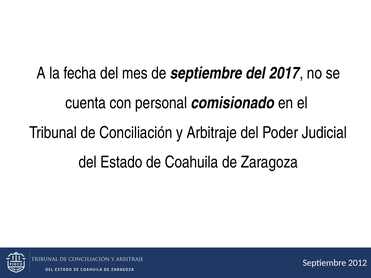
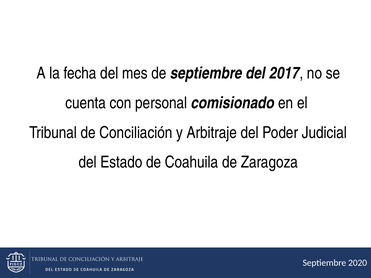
2012: 2012 -> 2020
